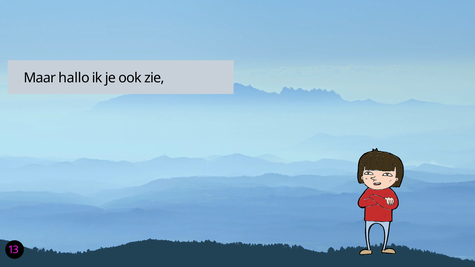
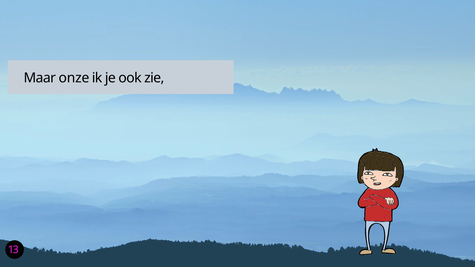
hallo: hallo -> onze
